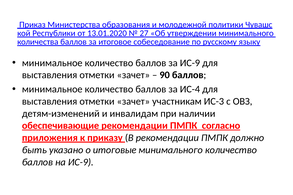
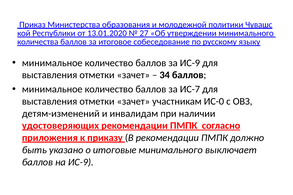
90: 90 -> 34
ИС-4: ИС-4 -> ИС-7
ИС-3: ИС-3 -> ИС-0
обеспечивающие: обеспечивающие -> удостоверяющих
минимального количество: количество -> выключает
